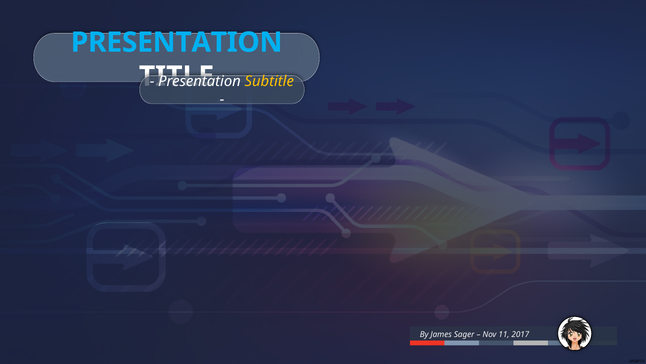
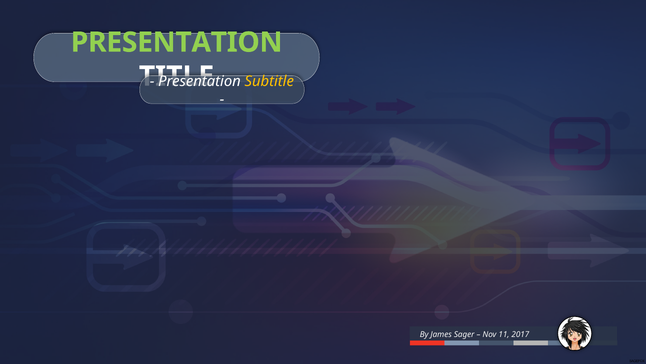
PRESENTATION at (177, 42) colour: light blue -> light green
